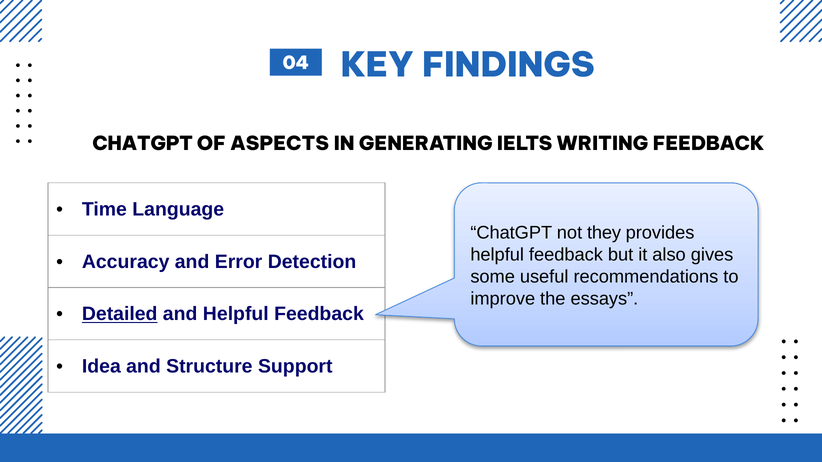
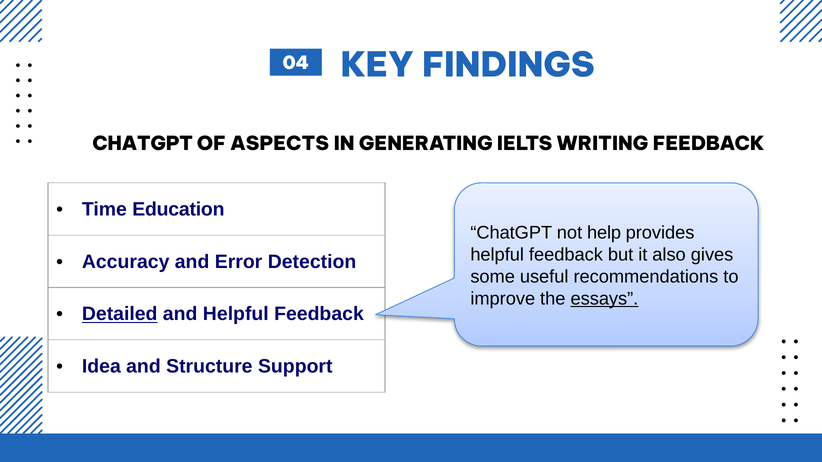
Language: Language -> Education
they: they -> help
essays underline: none -> present
